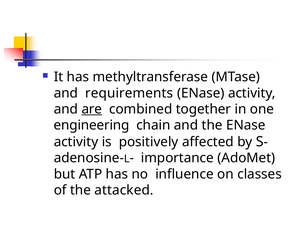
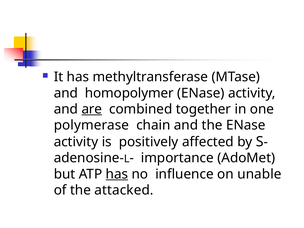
requirements: requirements -> homopolymer
engineering: engineering -> polymerase
has at (117, 174) underline: none -> present
classes: classes -> unable
